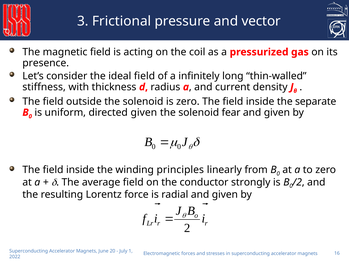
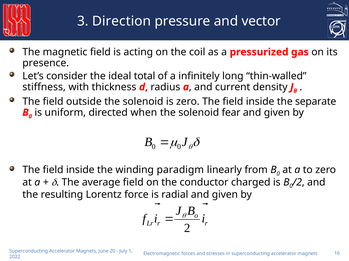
Frictional: Frictional -> Direction
ideal field: field -> total
directed given: given -> when
principles: principles -> paradigm
strongly: strongly -> charged
